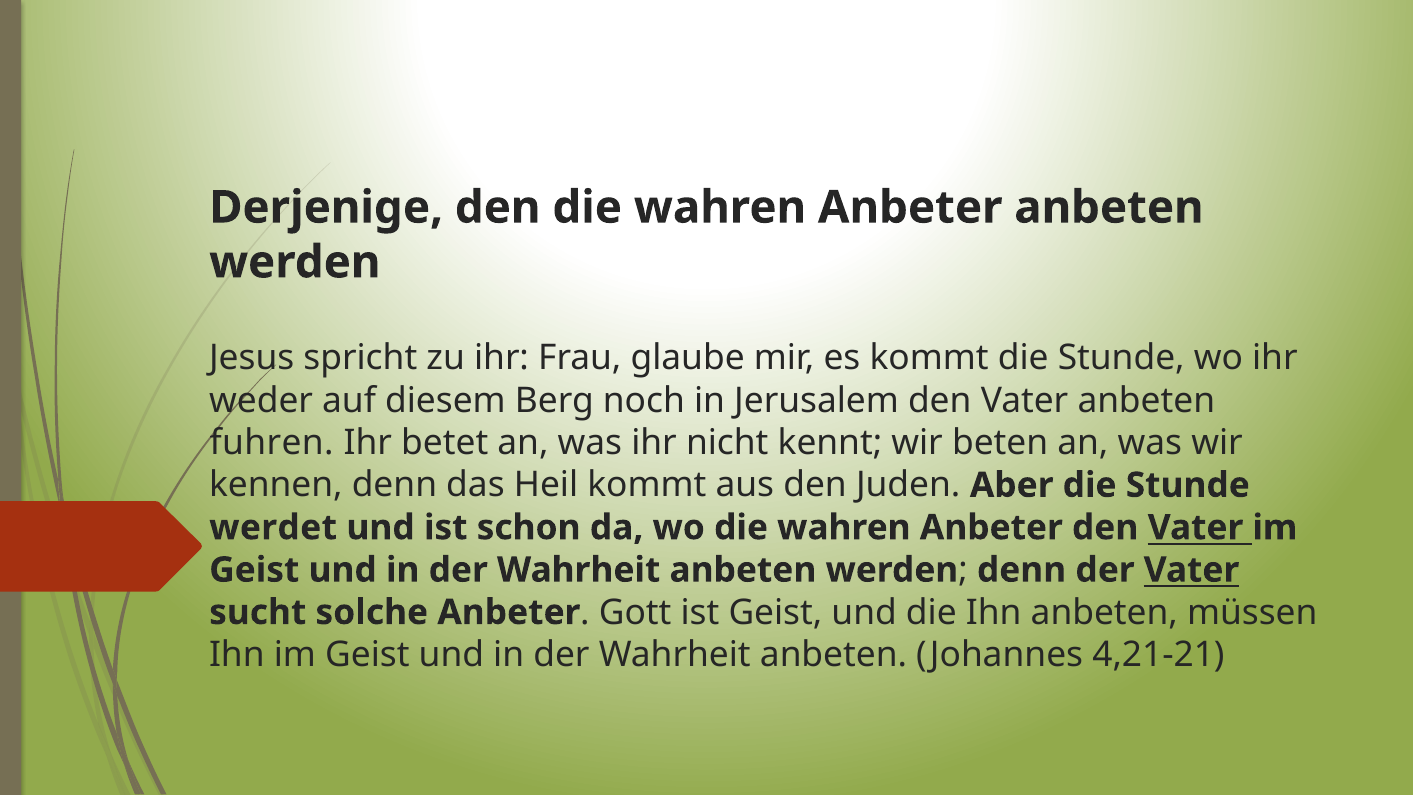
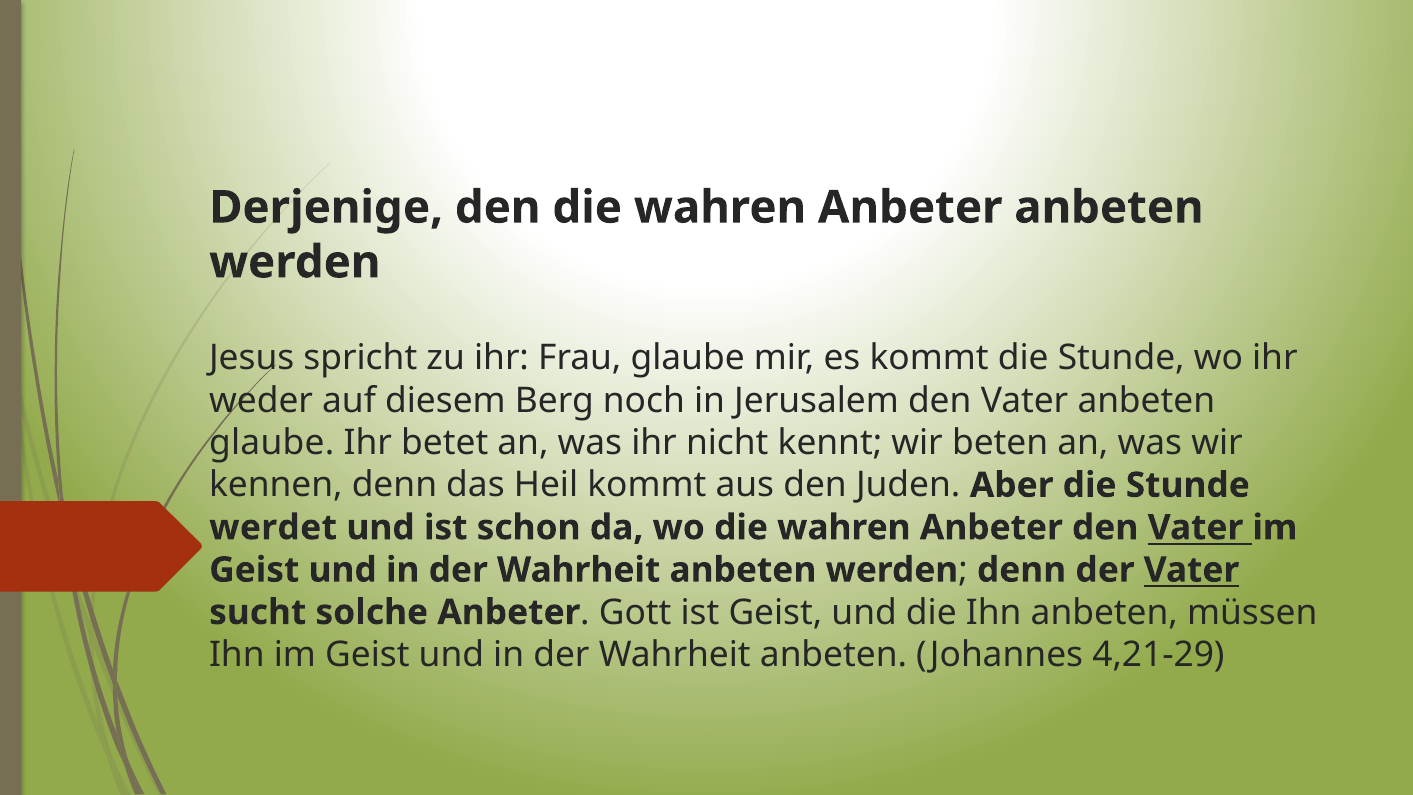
fuhren at (272, 443): fuhren -> glaube
4,21-21: 4,21-21 -> 4,21-29
